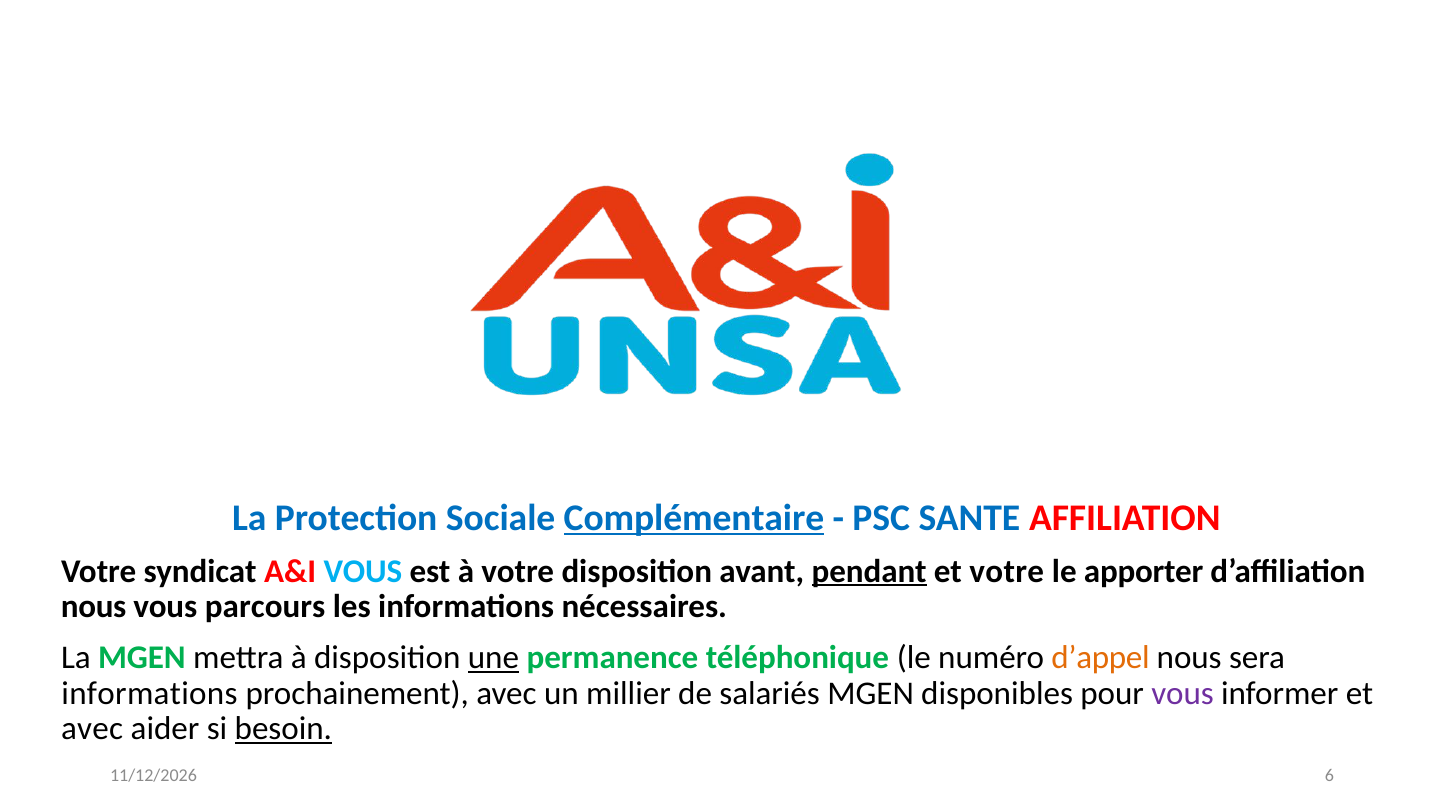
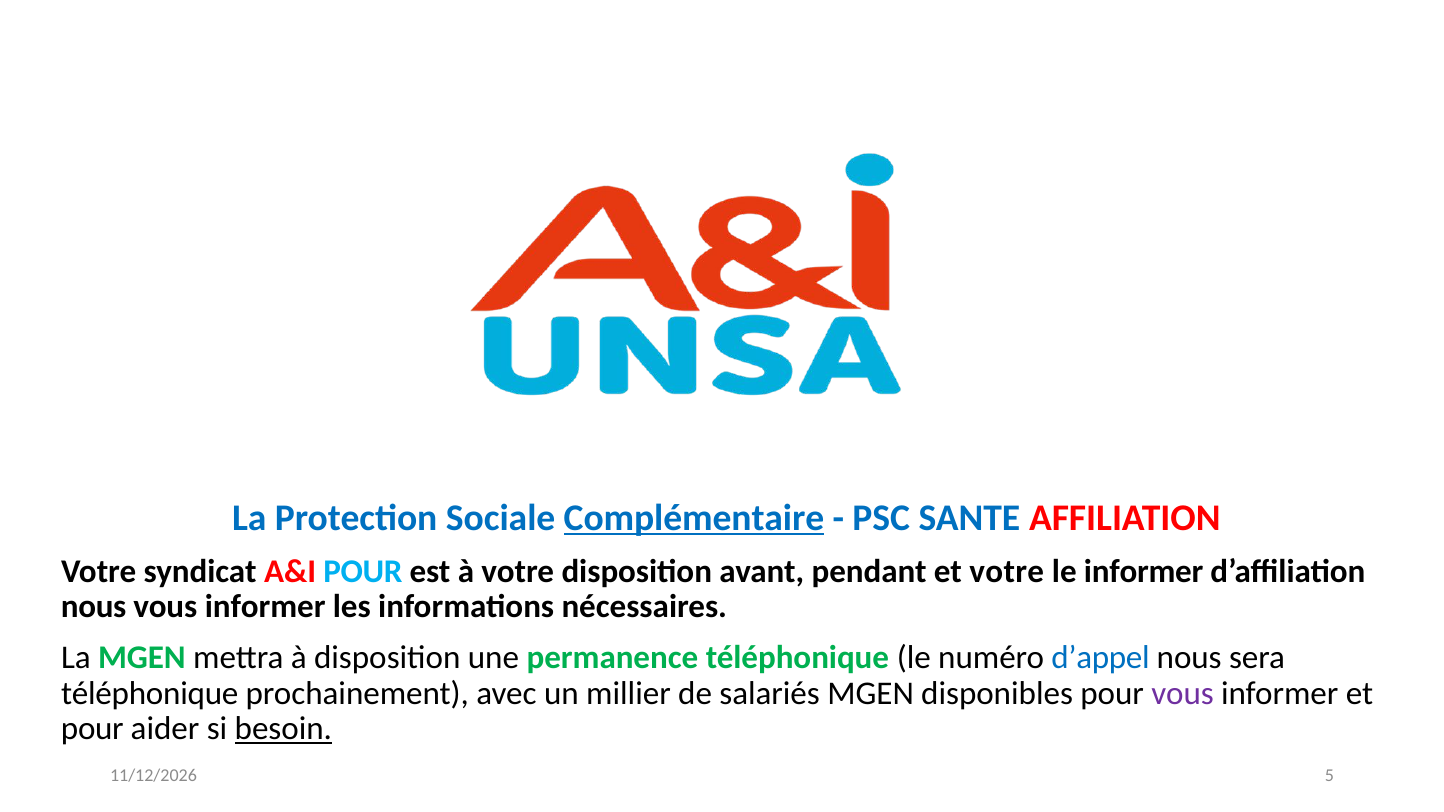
A&I VOUS: VOUS -> POUR
pendant underline: present -> none
le apporter: apporter -> informer
parcours at (265, 607): parcours -> informer
une underline: present -> none
d’appel colour: orange -> blue
informations at (149, 694): informations -> téléphonique
avec at (92, 729): avec -> pour
6: 6 -> 5
